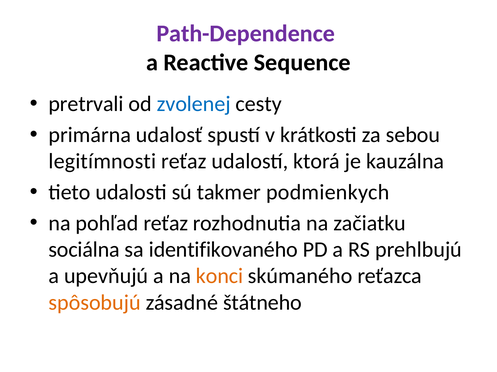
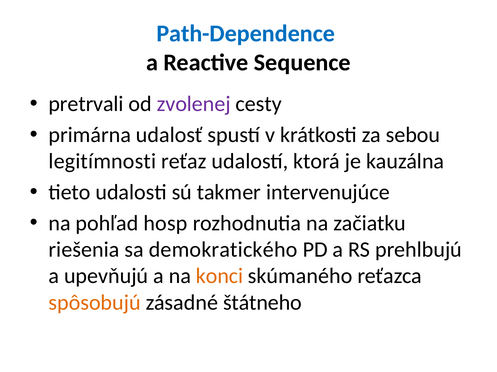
Path-Dependence colour: purple -> blue
zvolenej colour: blue -> purple
podmienkych: podmienkych -> intervenujúce
pohľad reťaz: reťaz -> hosp
sociálna: sociálna -> riešenia
identifikovaného: identifikovaného -> demokratického
